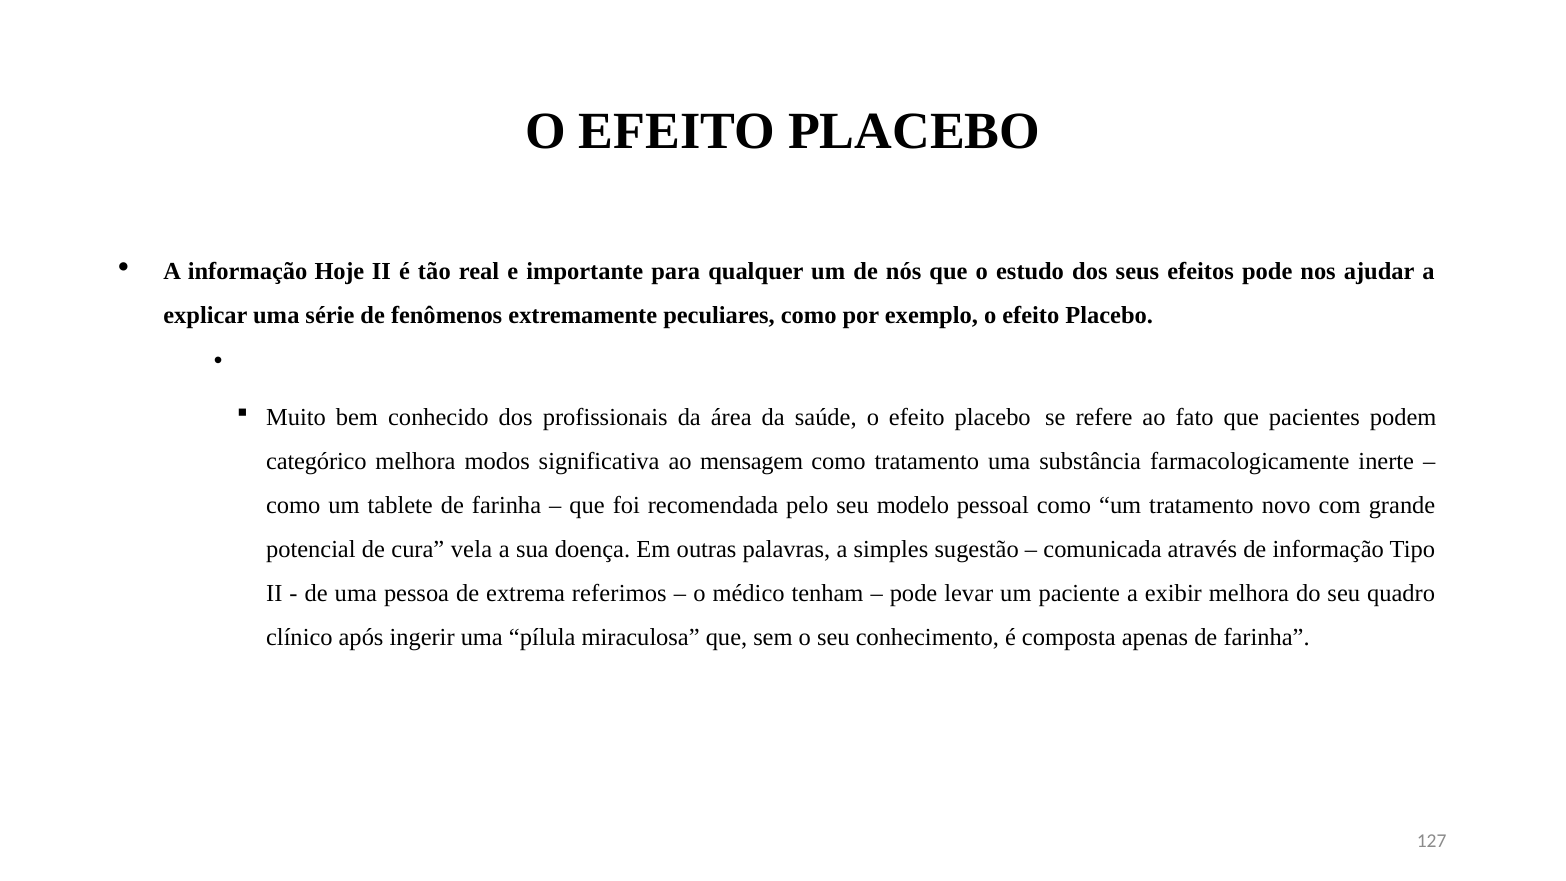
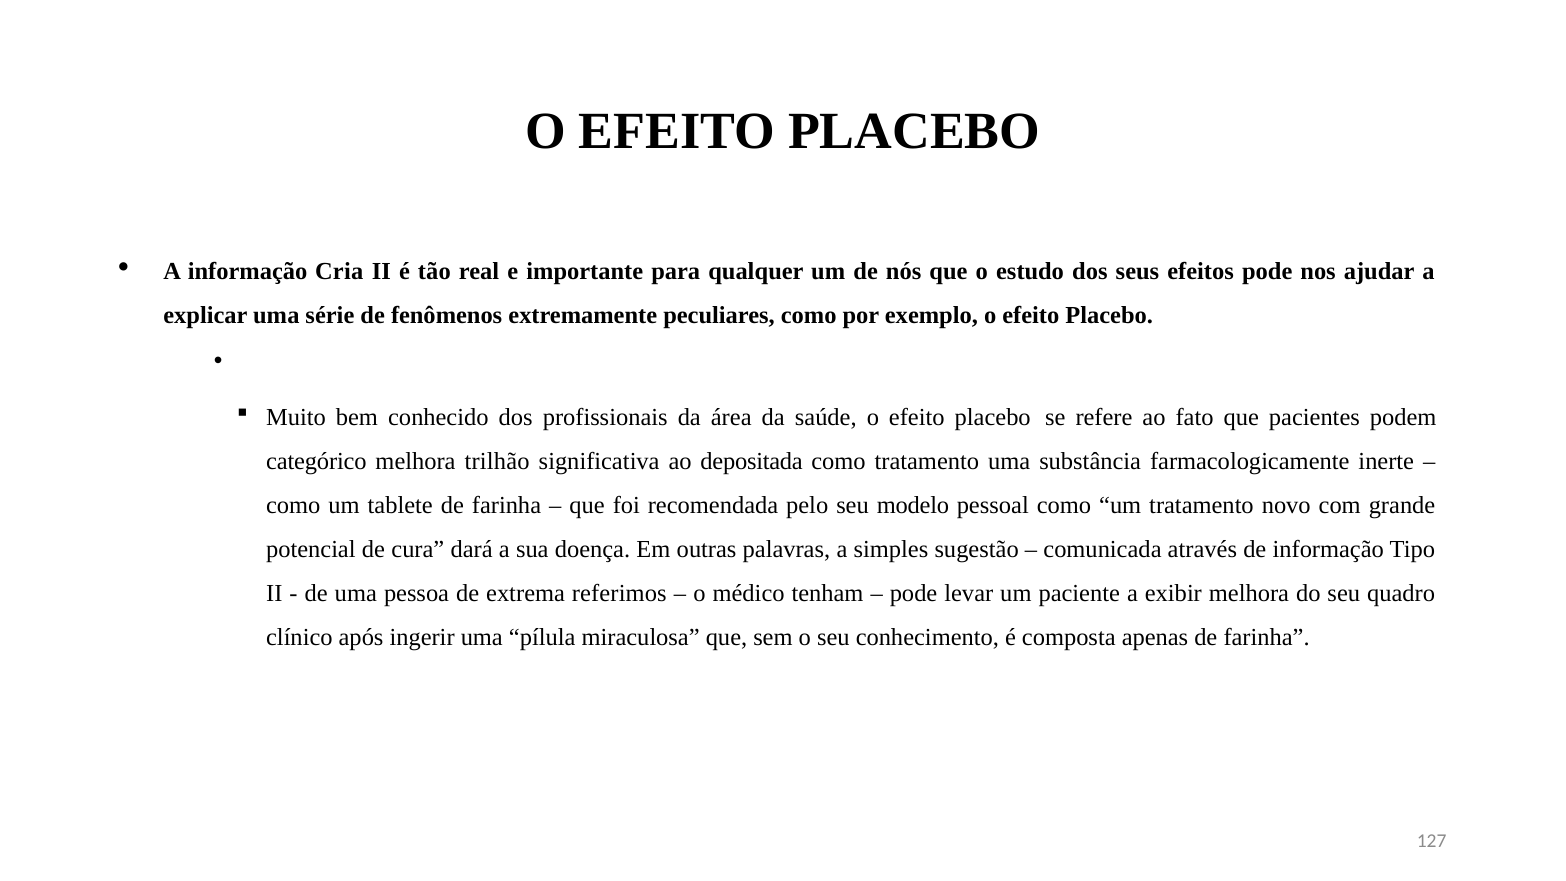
Hoje: Hoje -> Cria
modos: modos -> trilhão
mensagem: mensagem -> depositada
vela: vela -> dará
